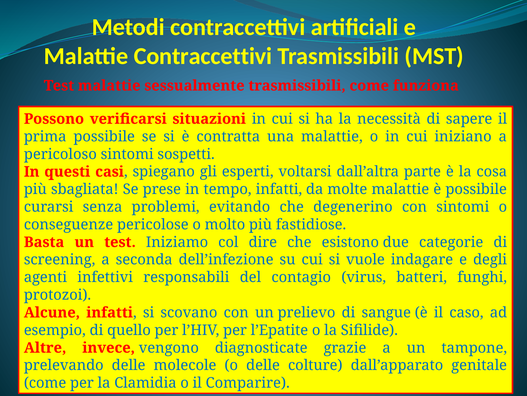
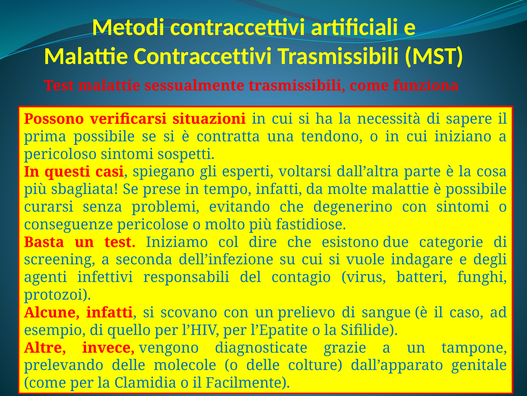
una malattie: malattie -> tendono
Comparire: Comparire -> Facilmente
